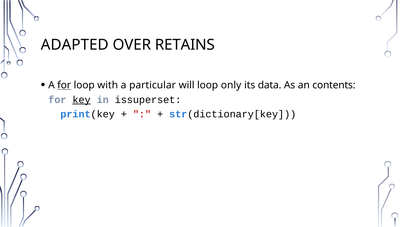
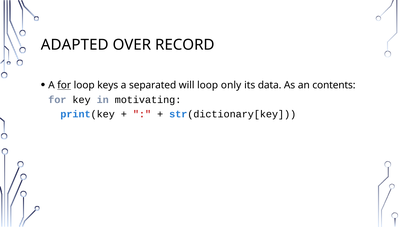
RETAINS: RETAINS -> RECORD
with: with -> keys
particular: particular -> separated
key underline: present -> none
issuperset: issuperset -> motivating
